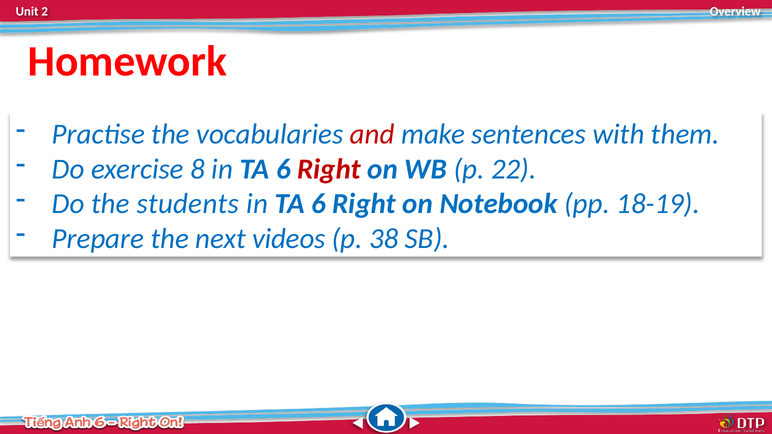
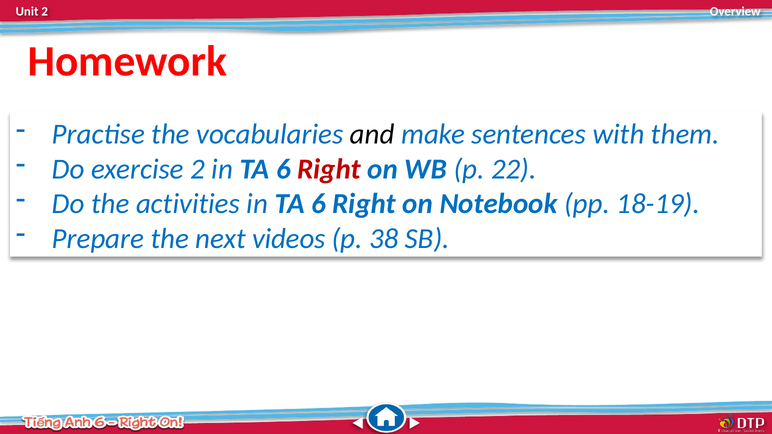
and colour: red -> black
exercise 8: 8 -> 2
students: students -> activities
